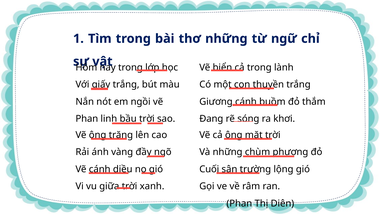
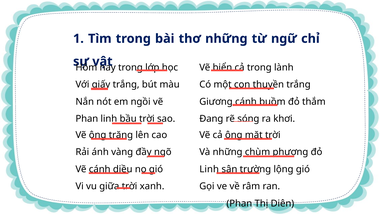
Cuối at (209, 169): Cuối -> Linh
